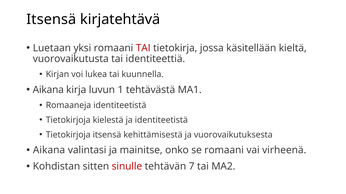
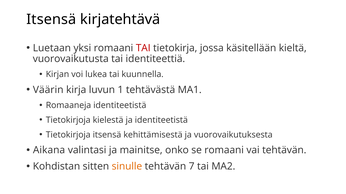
Aikana at (48, 90): Aikana -> Väärin
vai virheenä: virheenä -> tehtävän
sinulle colour: red -> orange
